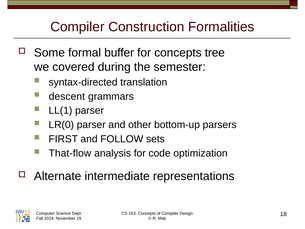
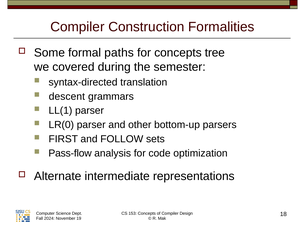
buffer: buffer -> paths
That-flow: That-flow -> Pass-flow
